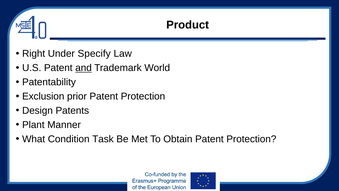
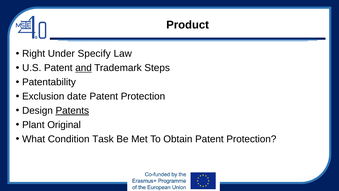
World: World -> Steps
prior: prior -> date
Patents underline: none -> present
Manner: Manner -> Original
